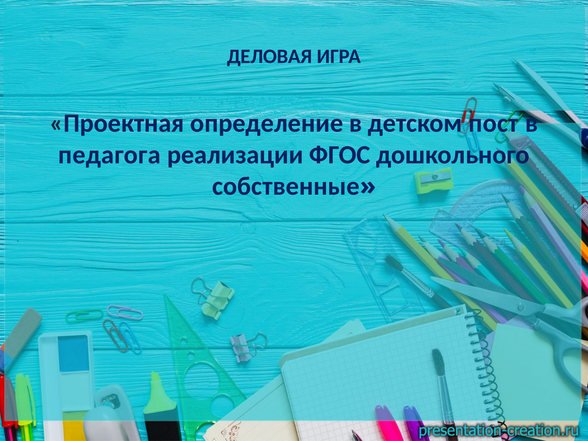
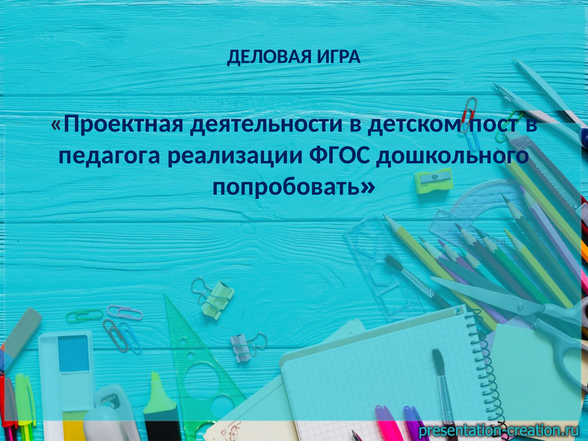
определение: определение -> деятельности
собственные: собственные -> попробовать
